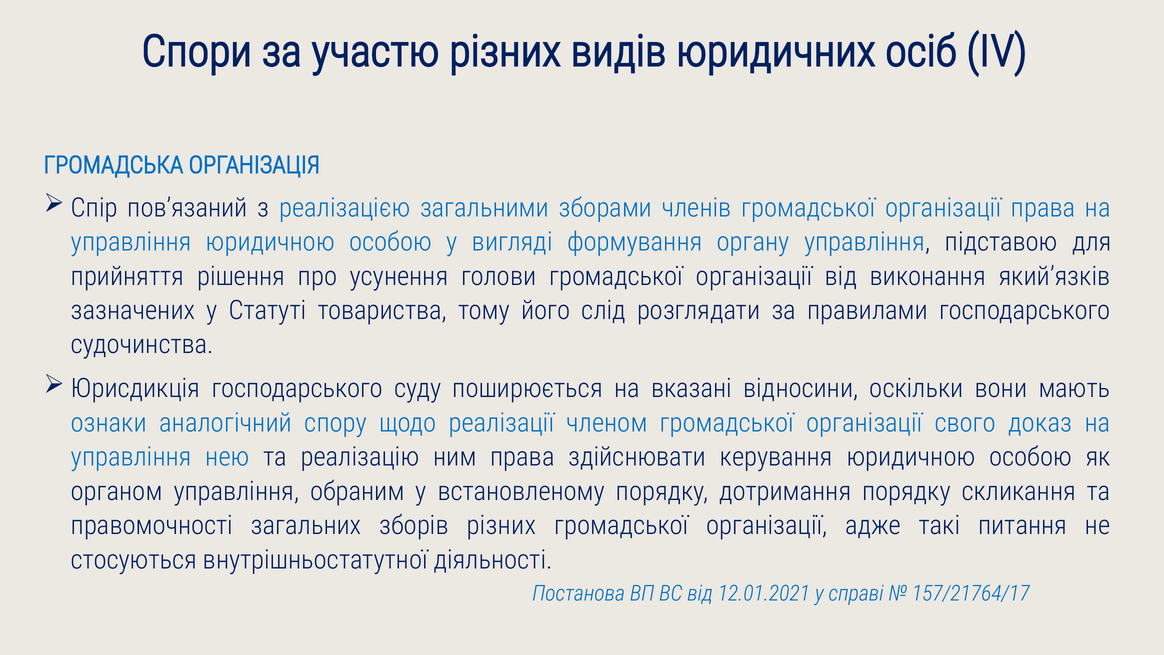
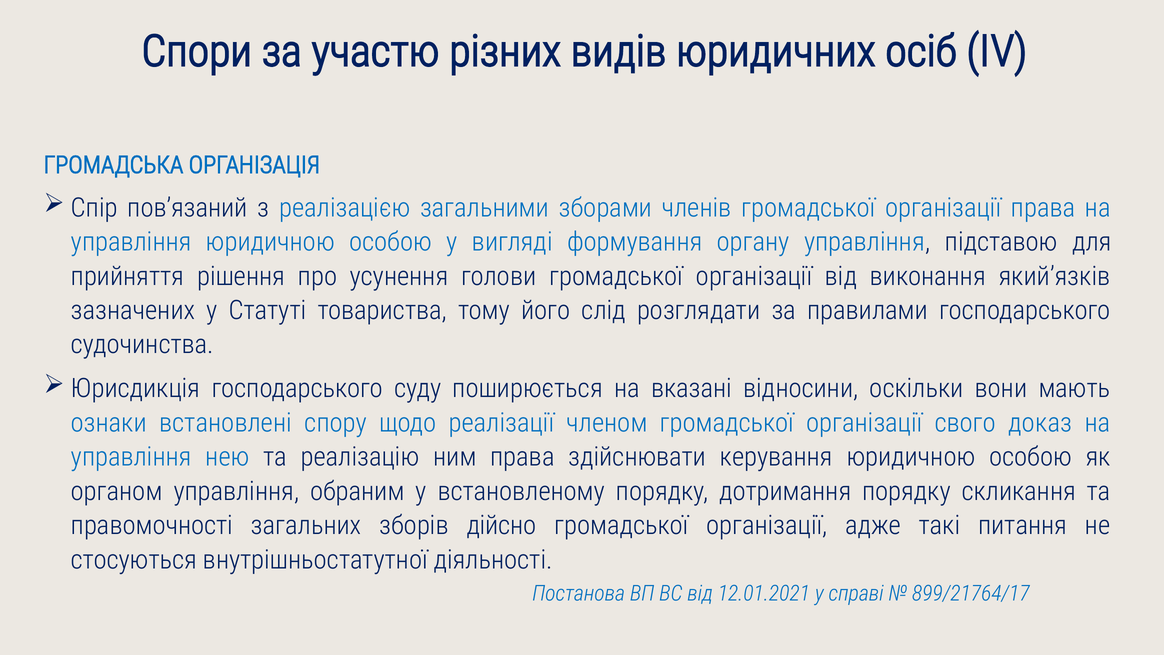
аналогічний: аналогічний -> встановлені
зборів різних: різних -> дійсно
157/21764/17: 157/21764/17 -> 899/21764/17
